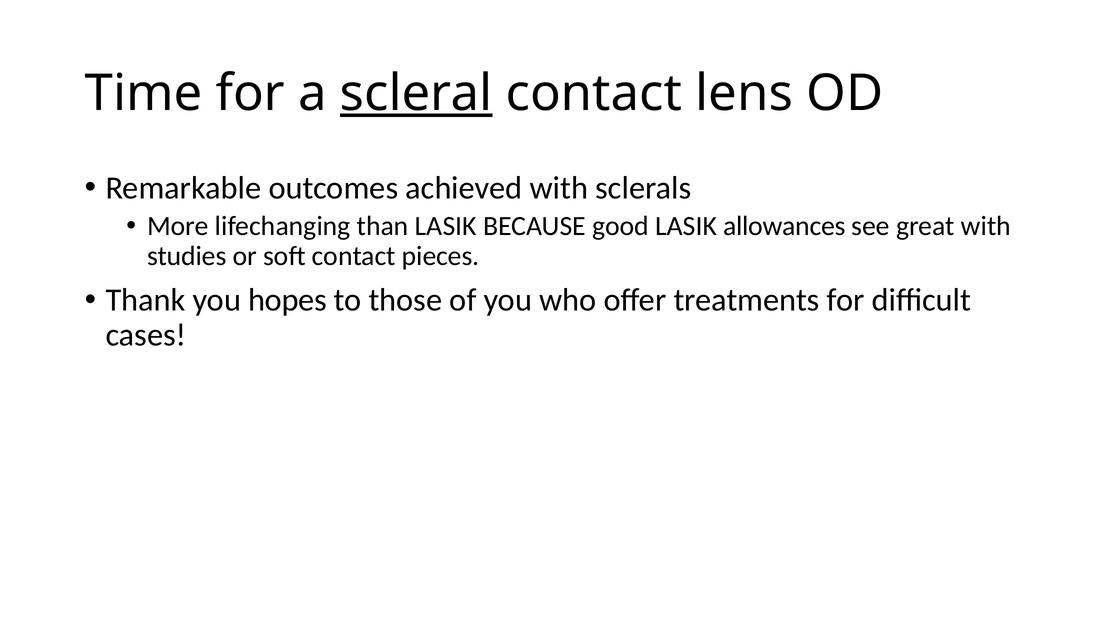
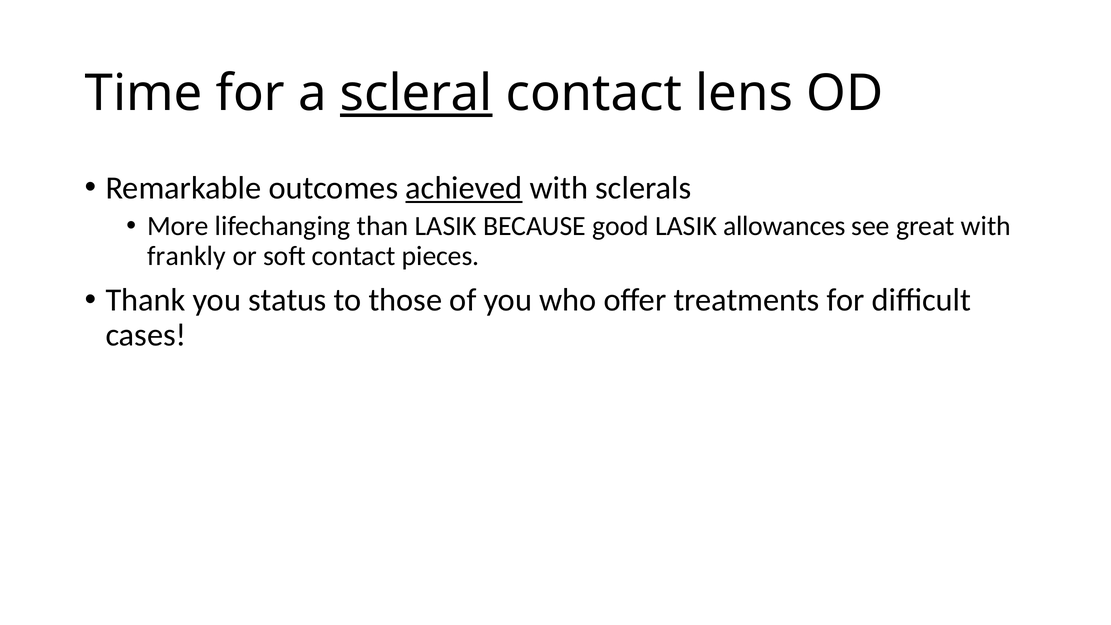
achieved underline: none -> present
studies: studies -> frankly
hopes: hopes -> status
